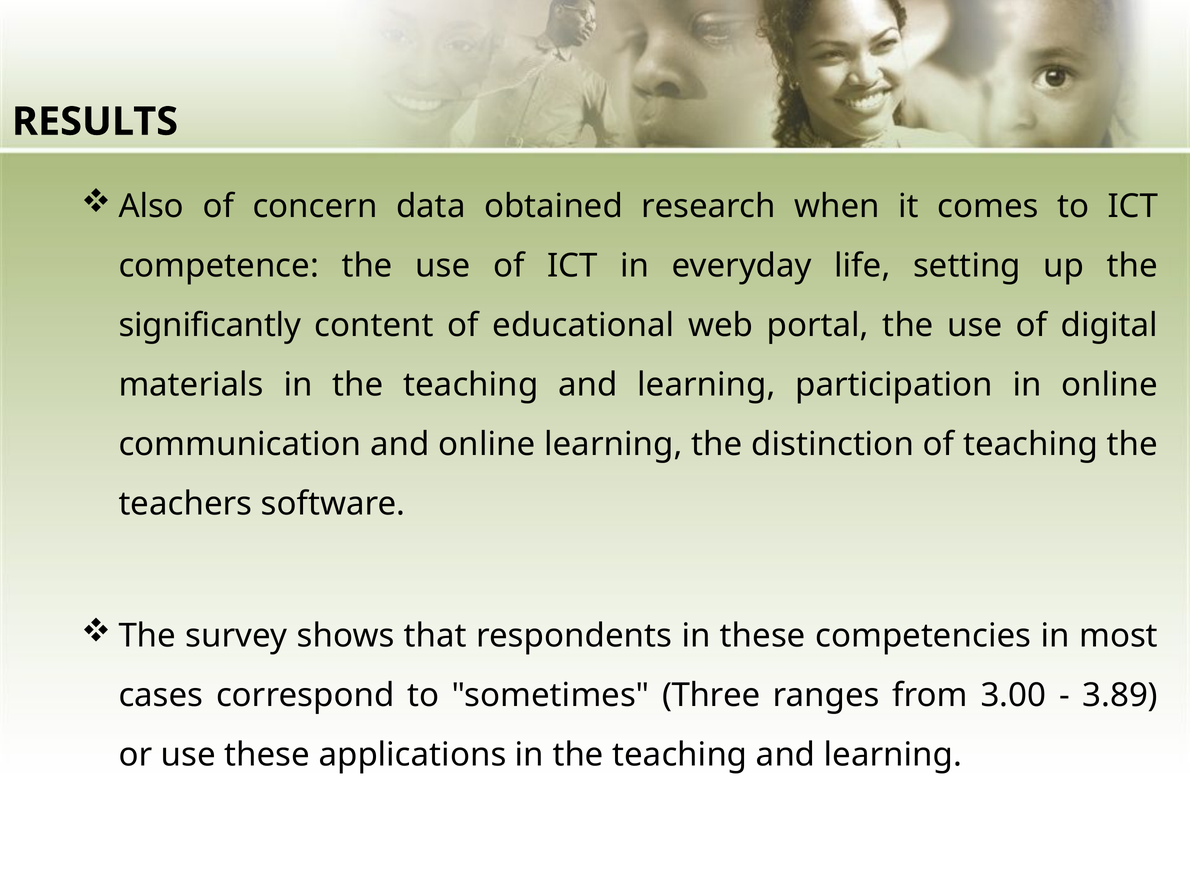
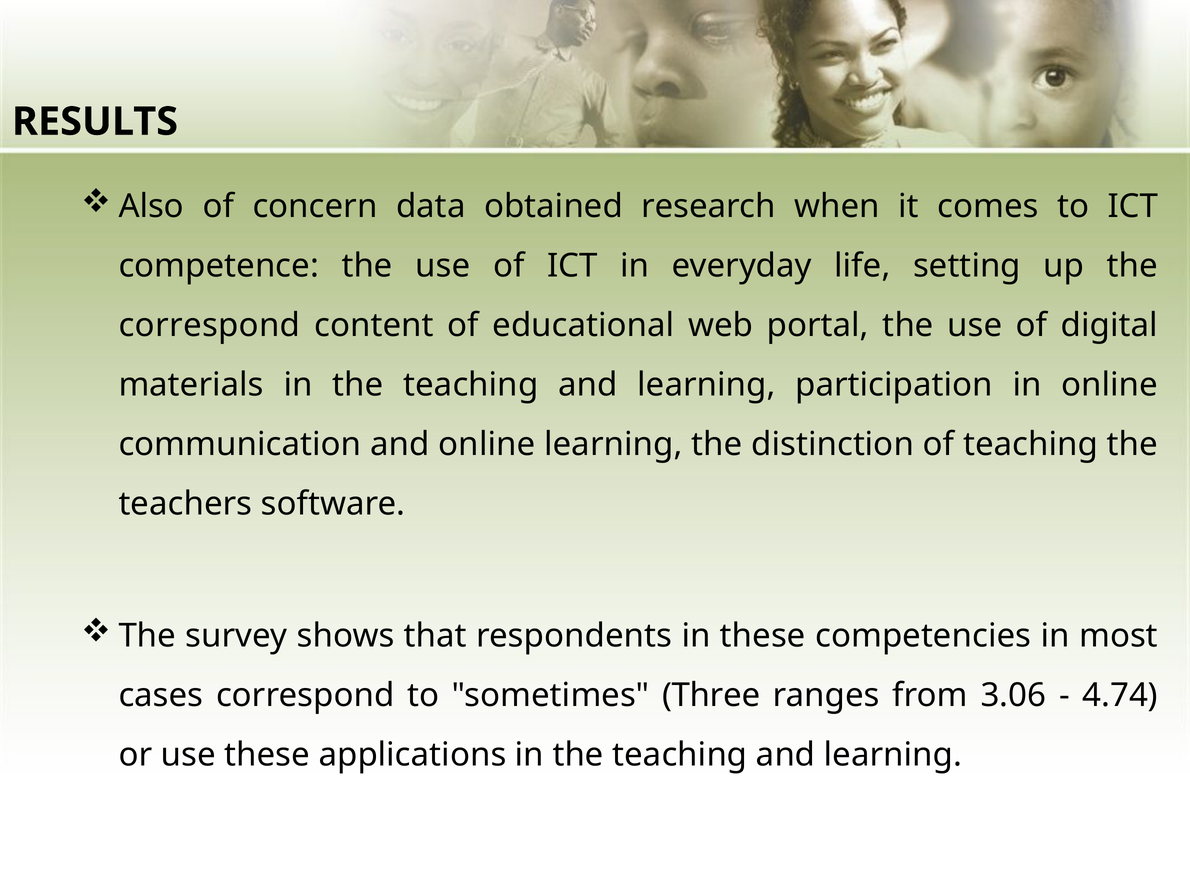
significantly at (210, 326): significantly -> correspond
3.00: 3.00 -> 3.06
3.89: 3.89 -> 4.74
